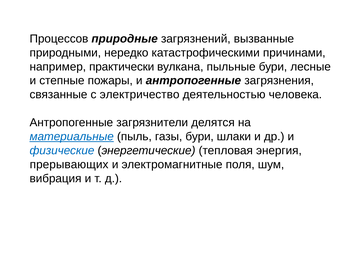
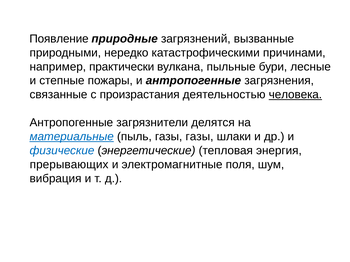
Процессов: Процессов -> Появление
электричество: электричество -> произрастания
человека underline: none -> present
газы бури: бури -> газы
